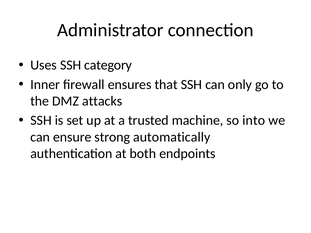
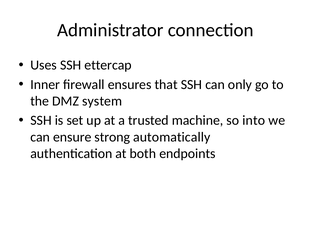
category: category -> ettercap
attacks: attacks -> system
